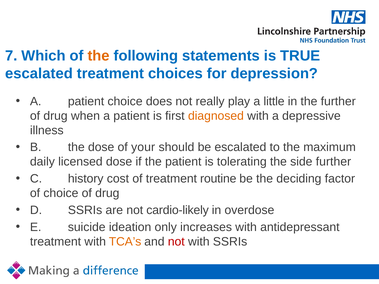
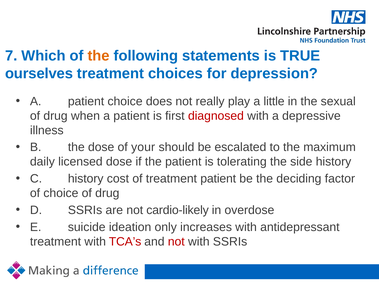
escalated at (39, 74): escalated -> ourselves
the further: further -> sexual
diagnosed colour: orange -> red
side further: further -> history
treatment routine: routine -> patient
TCA’s colour: orange -> red
